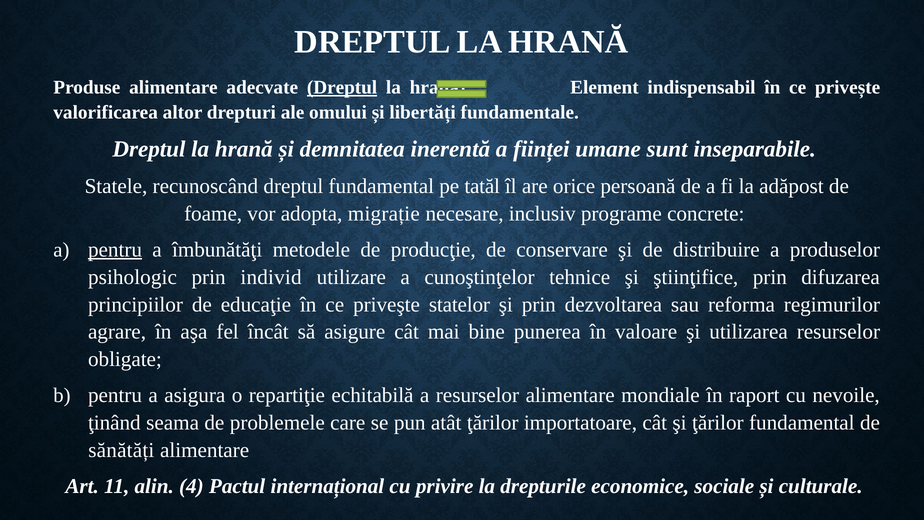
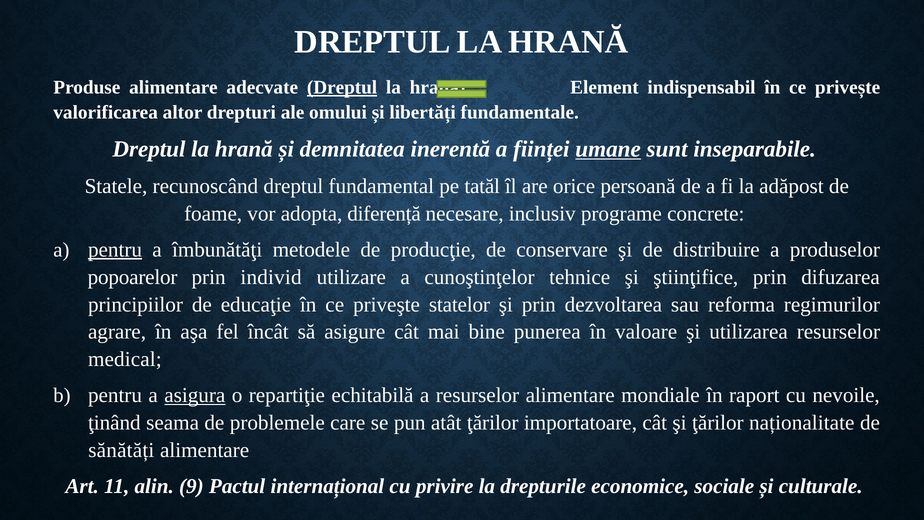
umane underline: none -> present
migrație: migrație -> diferență
psihologic: psihologic -> popoarelor
obligate: obligate -> medical
asigura underline: none -> present
ţărilor fundamental: fundamental -> naționalitate
4: 4 -> 9
